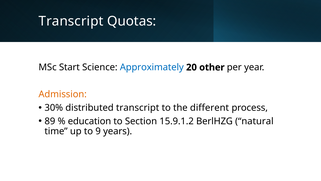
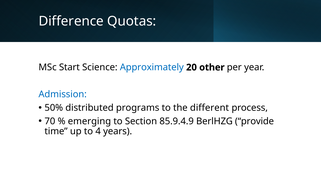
Transcript at (71, 21): Transcript -> Difference
Admission colour: orange -> blue
30%: 30% -> 50%
distributed transcript: transcript -> programs
89: 89 -> 70
education: education -> emerging
15.9.1.2: 15.9.1.2 -> 85.9.4.9
natural: natural -> provide
9: 9 -> 4
